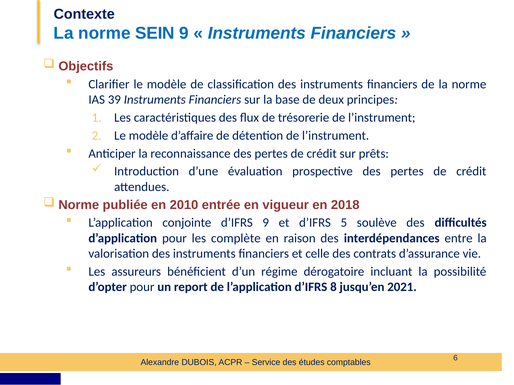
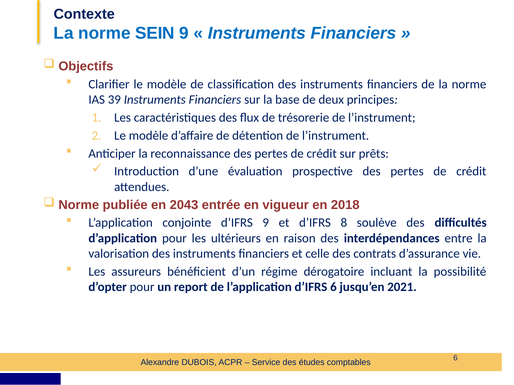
2010: 2010 -> 2043
5: 5 -> 8
complète: complète -> ultérieurs
d’IFRS 8: 8 -> 6
